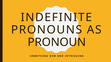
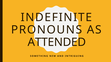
PRONOUN: PRONOUN -> ATTENDED
